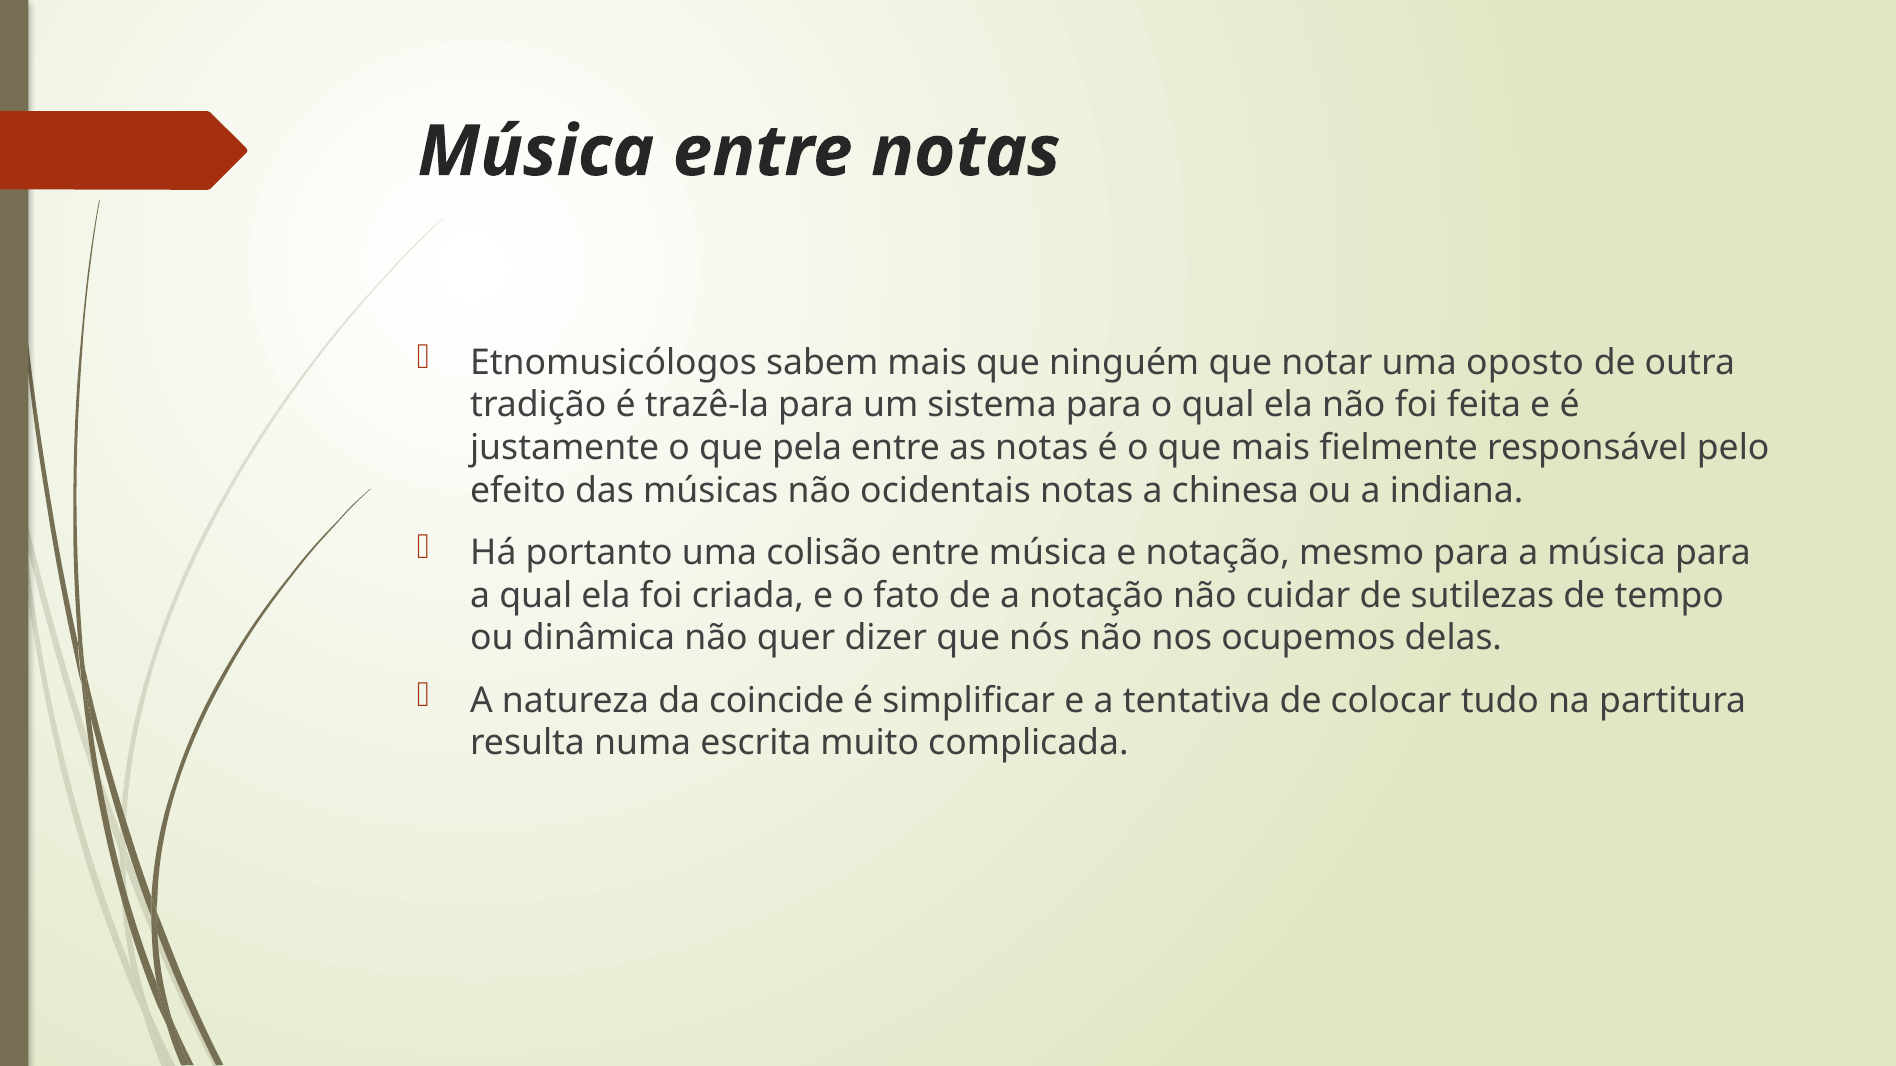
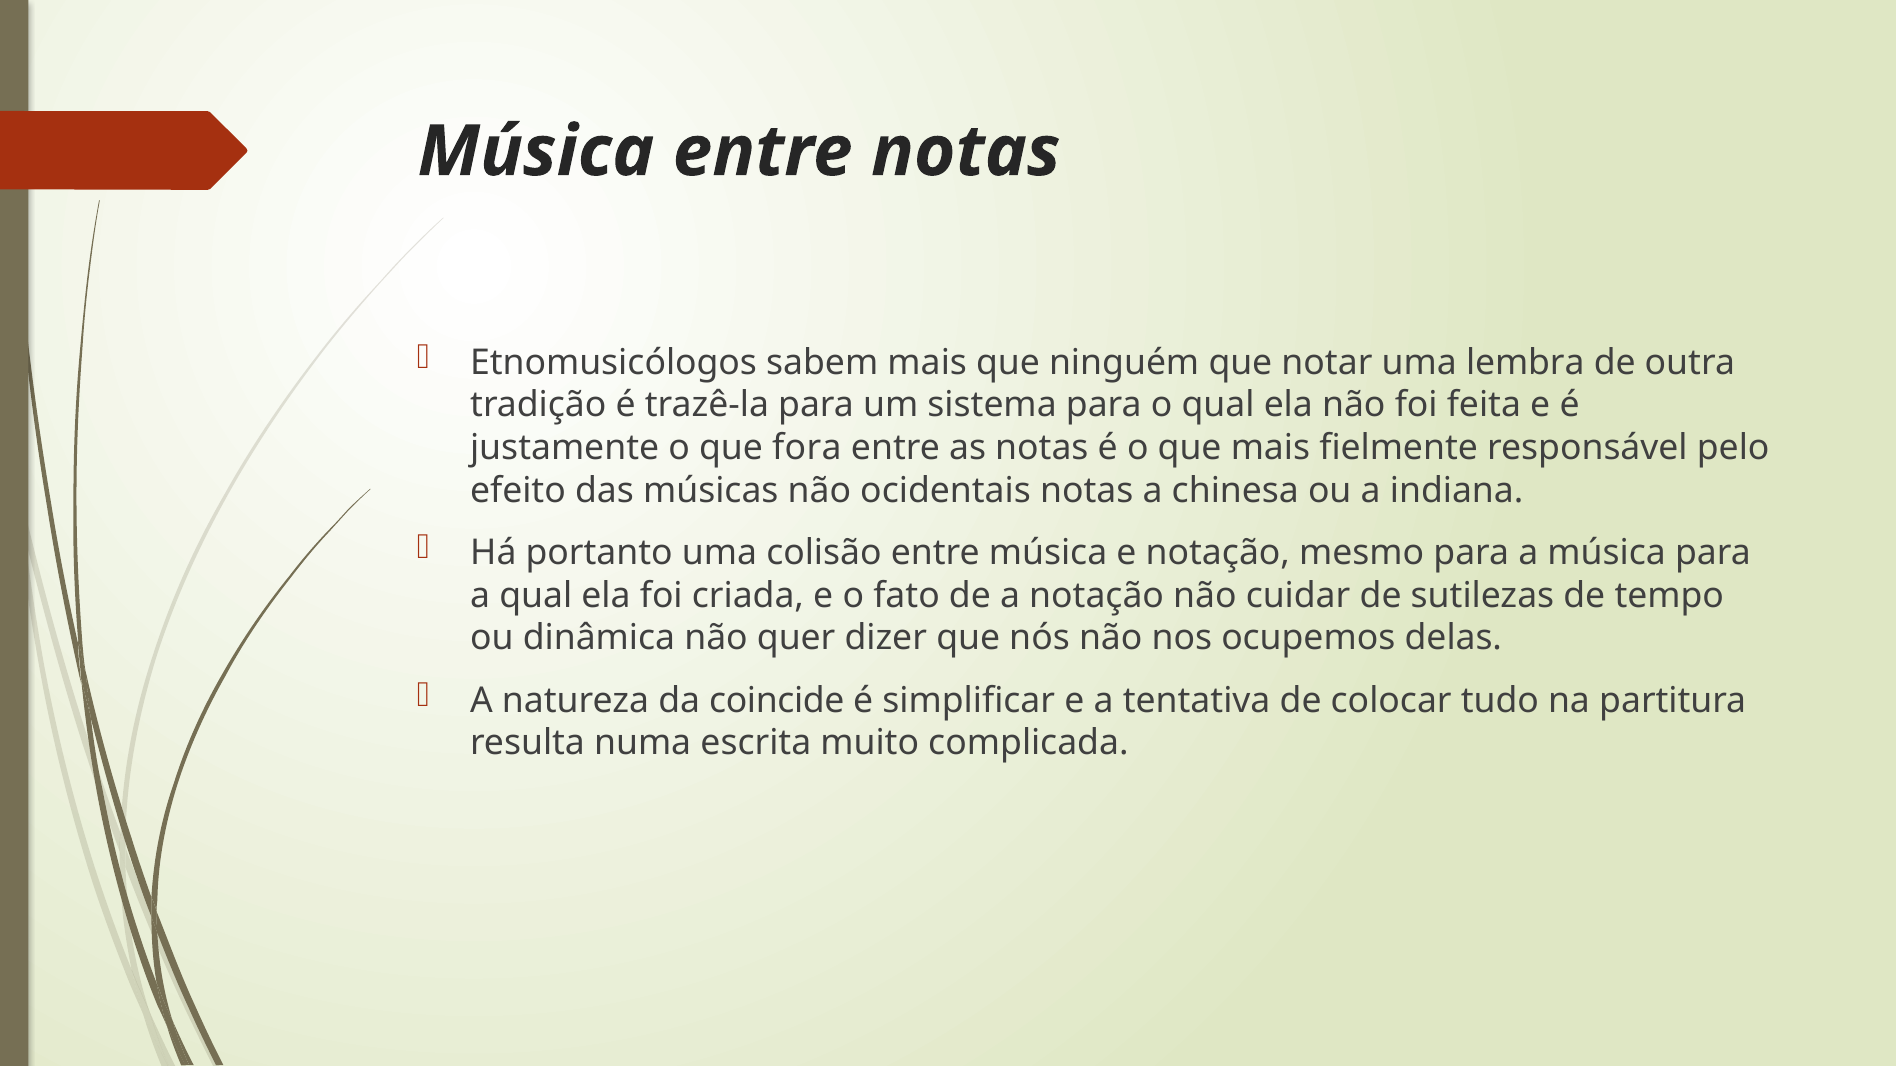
oposto: oposto -> lembra
pela: pela -> fora
